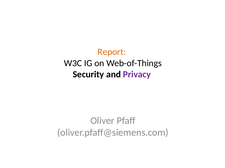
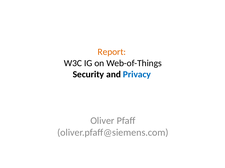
Privacy colour: purple -> blue
